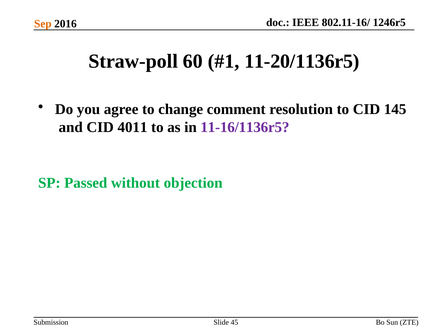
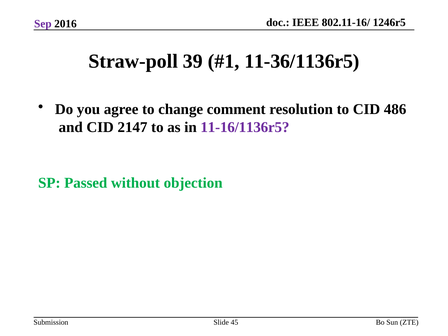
Sep colour: orange -> purple
60: 60 -> 39
11-20/1136r5: 11-20/1136r5 -> 11-36/1136r5
145: 145 -> 486
4011: 4011 -> 2147
